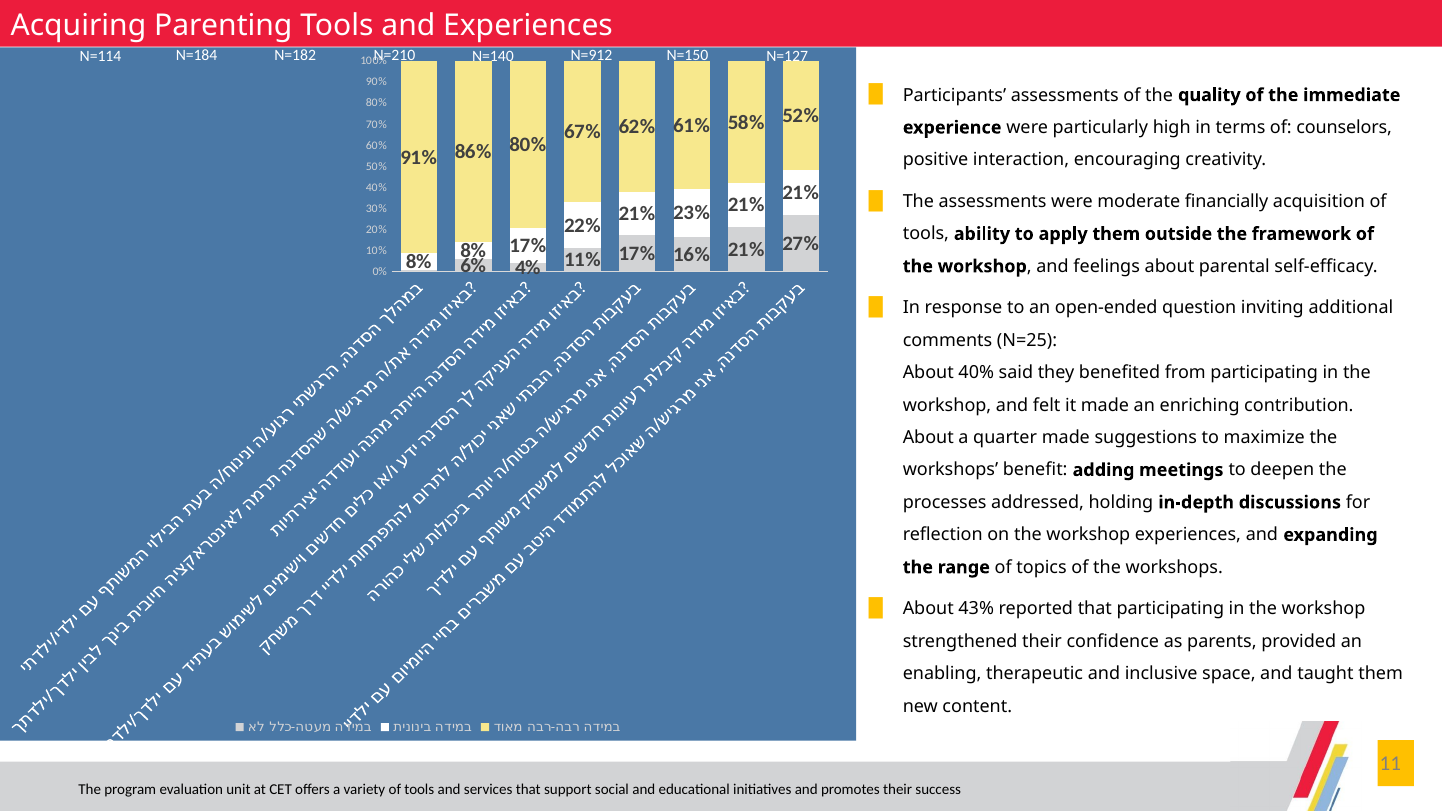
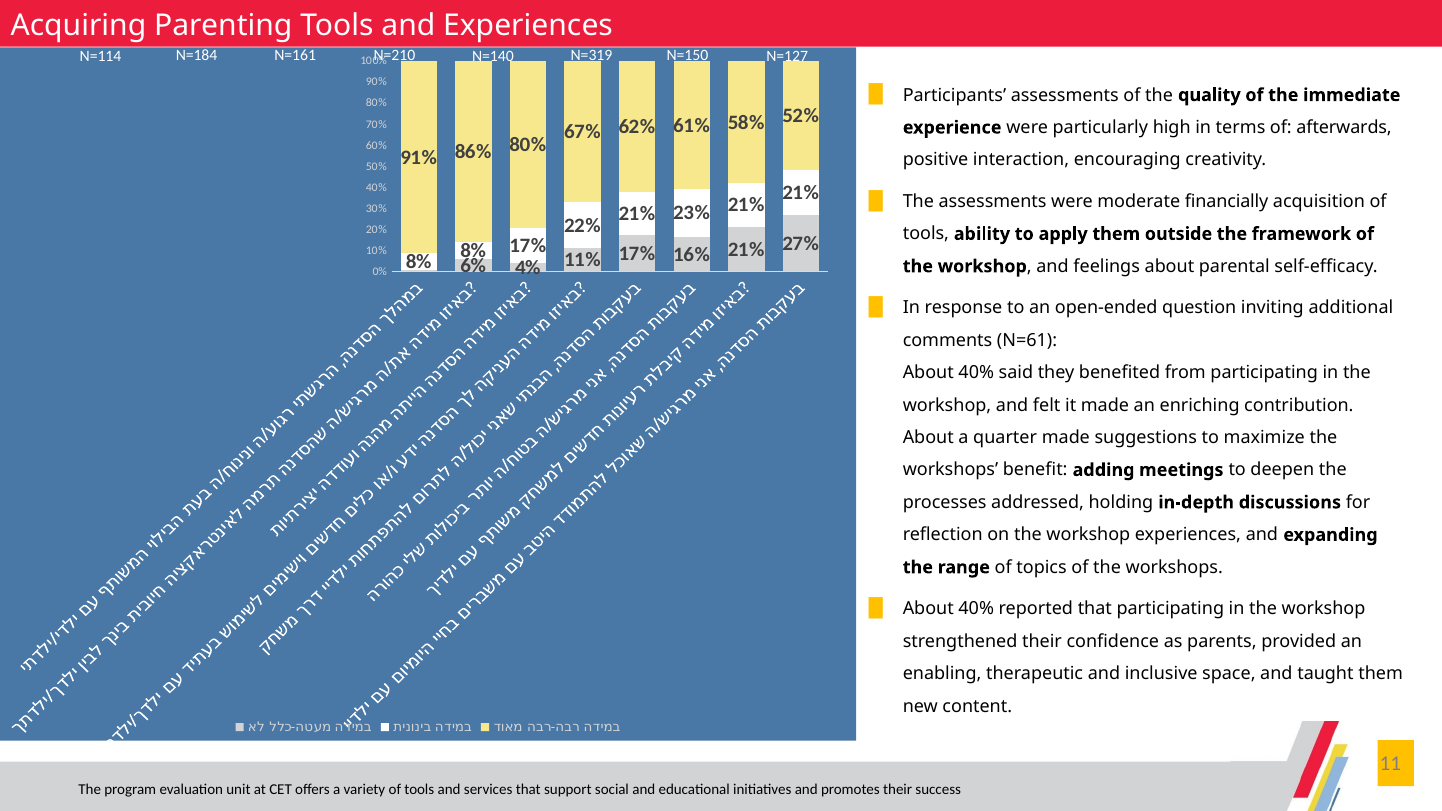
N=182: N=182 -> N=161
N=912: N=912 -> N=319
counselors: counselors -> afterwards
N=25: N=25 -> N=61
43% at (976, 609): 43% -> 40%
